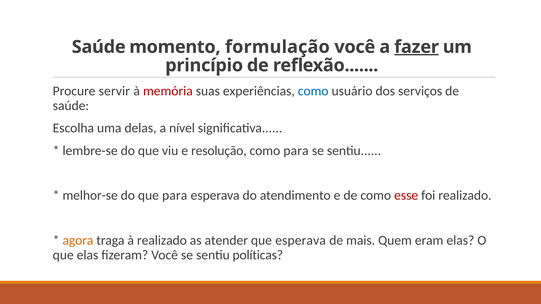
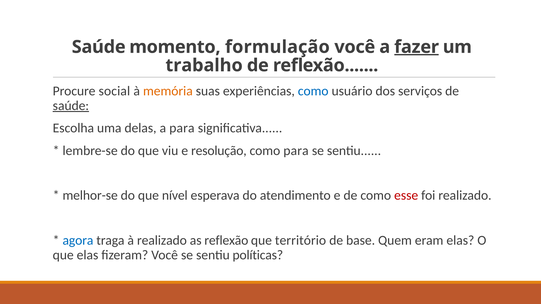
princípio: princípio -> trabalho
servir: servir -> social
memória colour: red -> orange
saúde at (71, 106) underline: none -> present
a nível: nível -> para
que para: para -> nível
agora colour: orange -> blue
as atender: atender -> reflexão
que esperava: esperava -> território
mais: mais -> base
